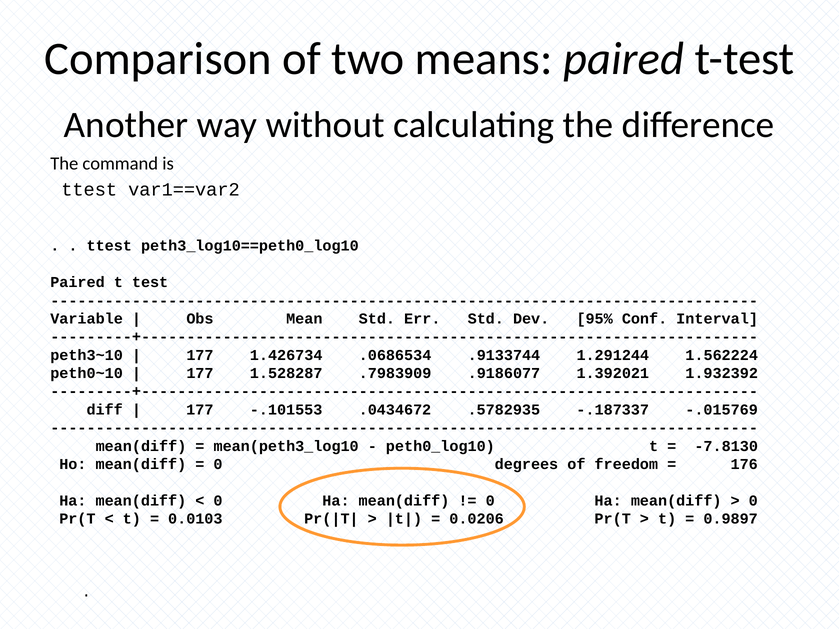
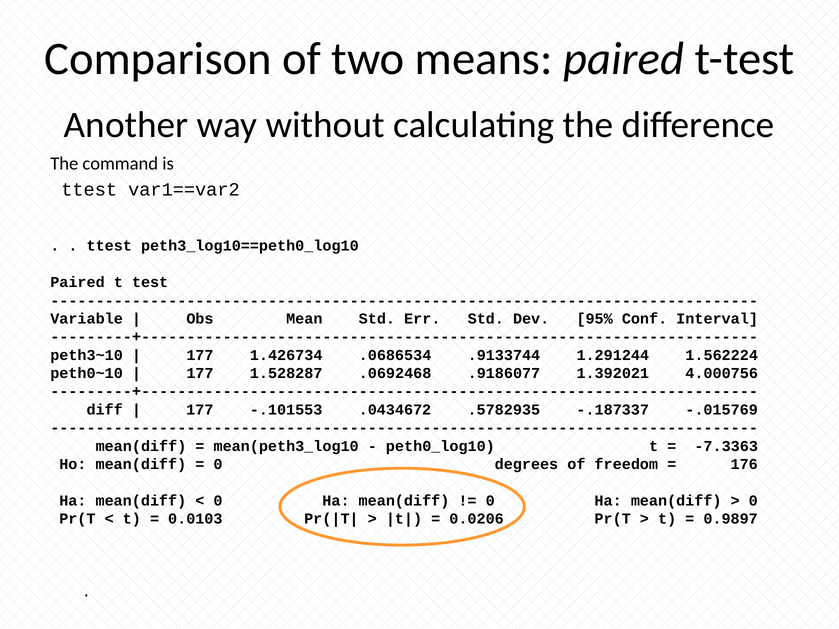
.7983909: .7983909 -> .0692468
1.932392: 1.932392 -> 4.000756
-7.8130: -7.8130 -> -7.3363
